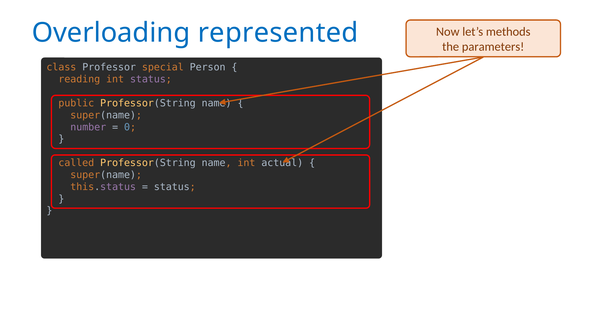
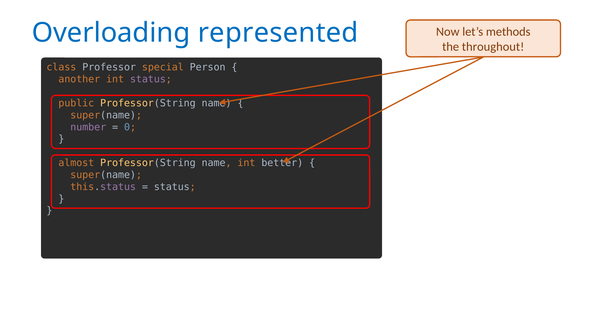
parameters: parameters -> throughout
reading: reading -> another
called: called -> almost
actual: actual -> better
